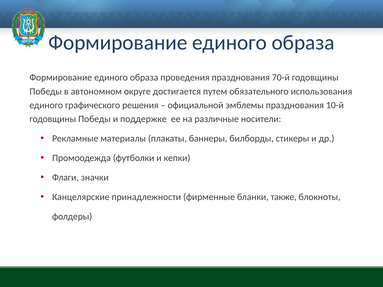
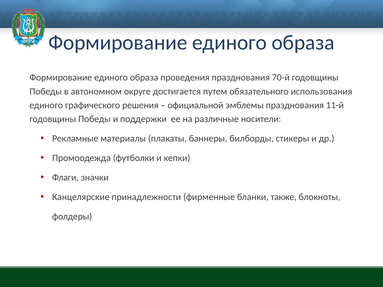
10-й: 10-й -> 11-й
поддержке: поддержке -> поддержки
